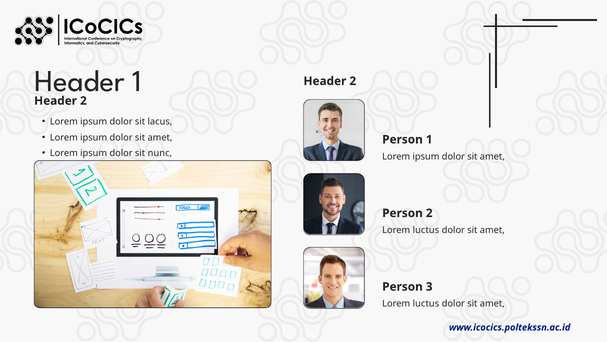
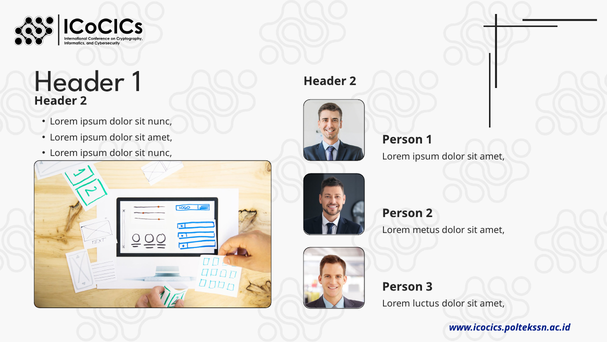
lacus at (160, 122): lacus -> nunc
luctus at (426, 230): luctus -> metus
